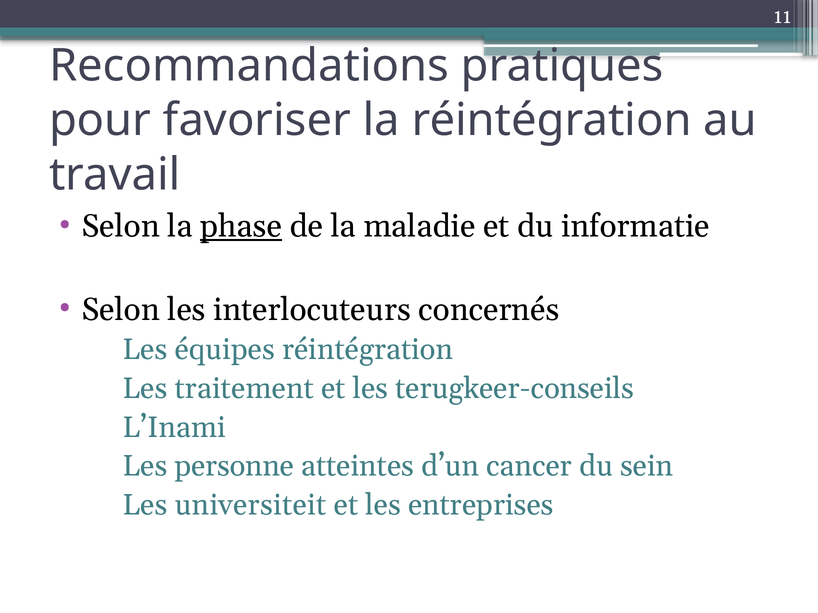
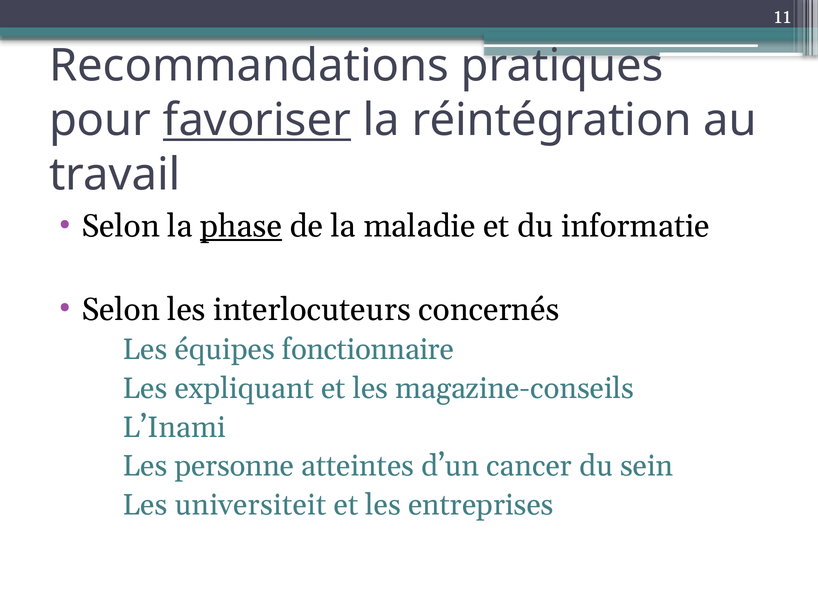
favoriser underline: none -> present
équipes réintégration: réintégration -> fonctionnaire
traitement: traitement -> expliquant
terugkeer-conseils: terugkeer-conseils -> magazine-conseils
